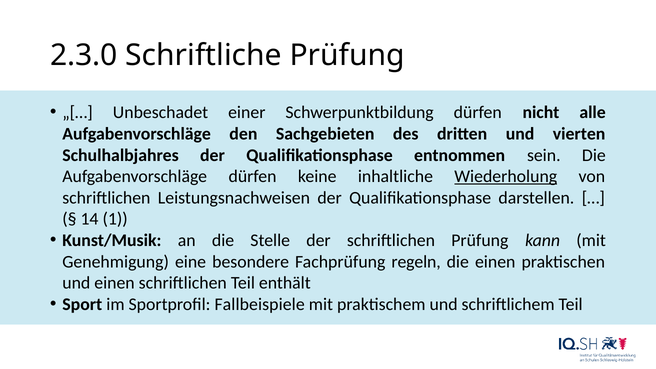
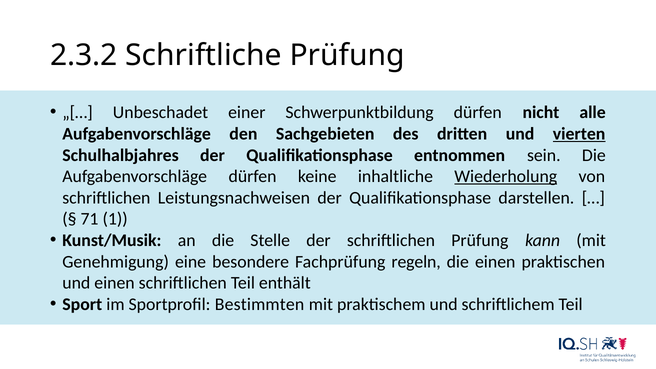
2.3.0: 2.3.0 -> 2.3.2
vierten underline: none -> present
14: 14 -> 71
Fallbeispiele: Fallbeispiele -> Bestimmten
